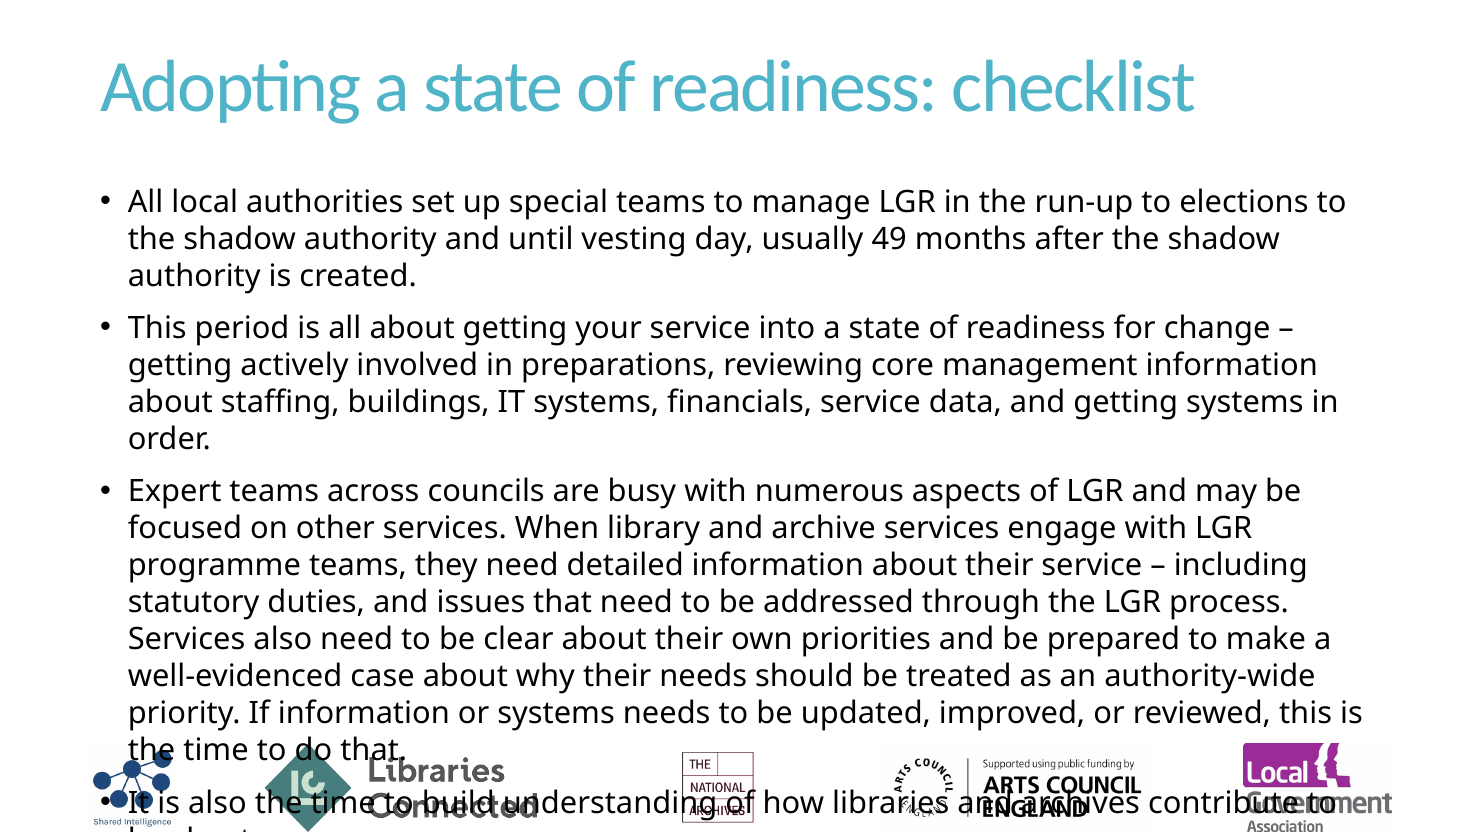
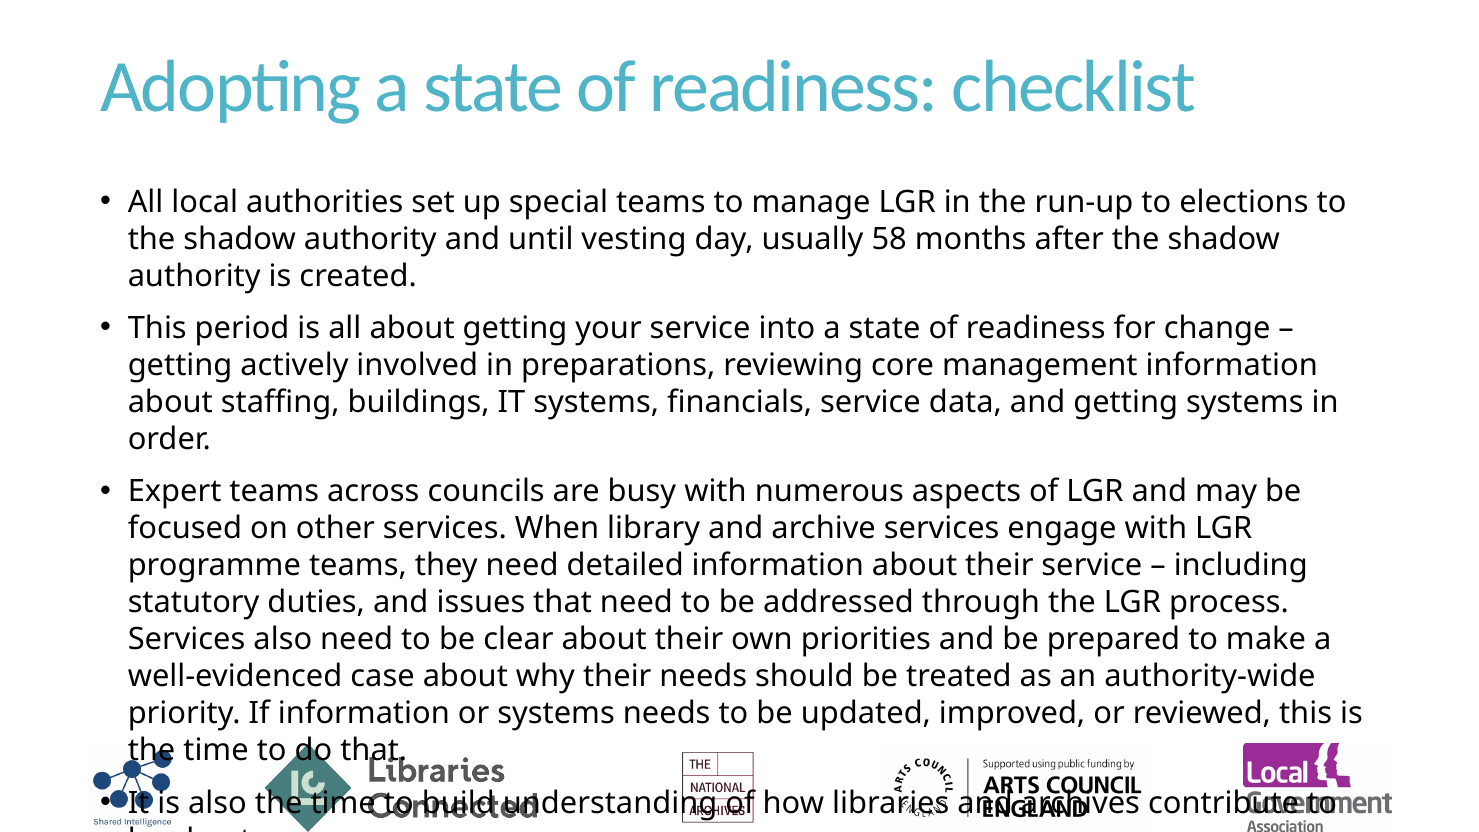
49: 49 -> 58
